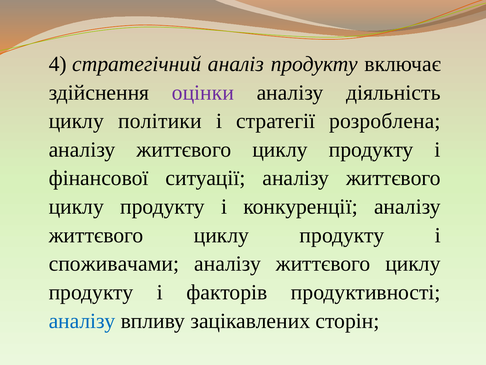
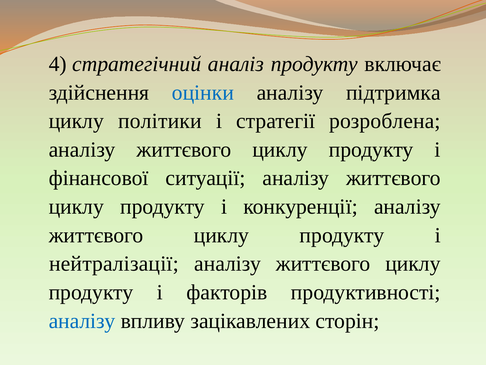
оцінки colour: purple -> blue
діяльність: діяльність -> підтримка
споживачами: споживачами -> нейтралізації
